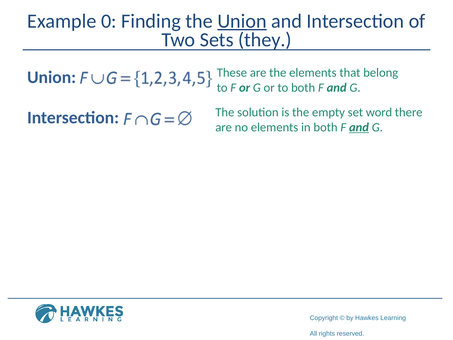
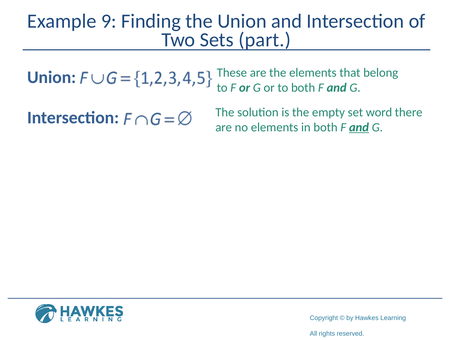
0: 0 -> 9
Union at (242, 21) underline: present -> none
they: they -> part
